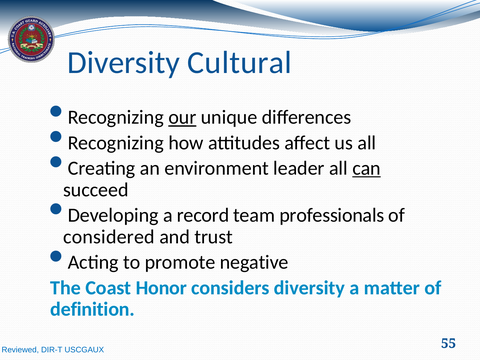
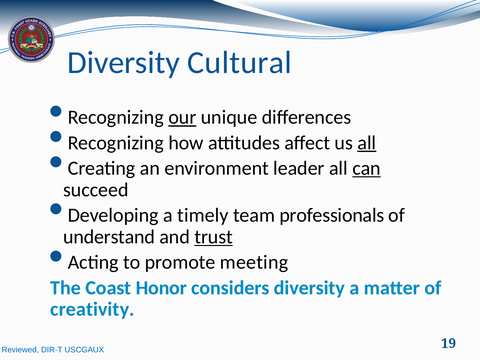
all at (367, 143) underline: none -> present
record: record -> timely
considered: considered -> understand
trust underline: none -> present
negative: negative -> meeting
definition: definition -> creativity
55: 55 -> 19
